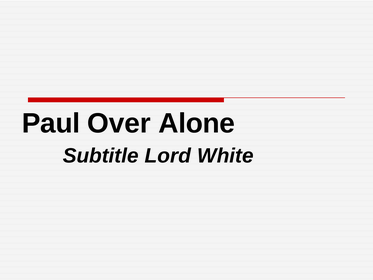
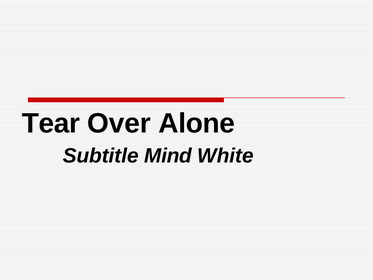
Paul: Paul -> Tear
Lord: Lord -> Mind
